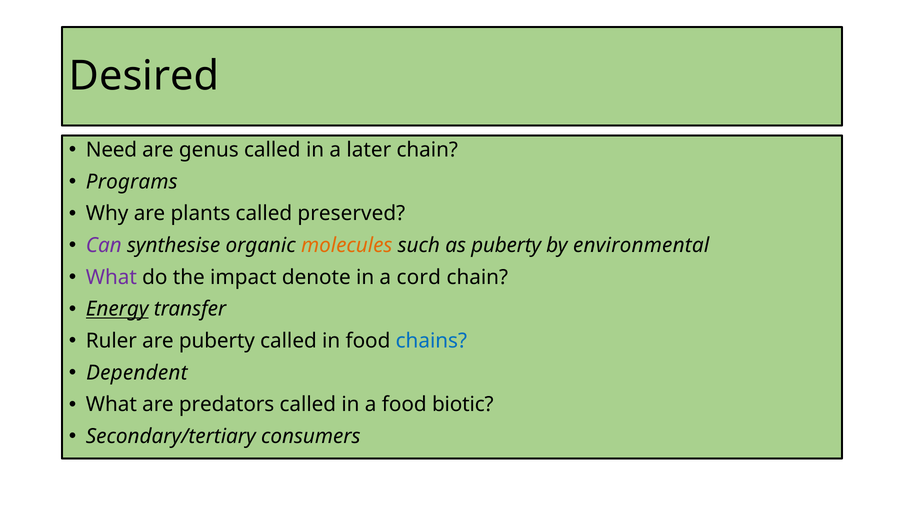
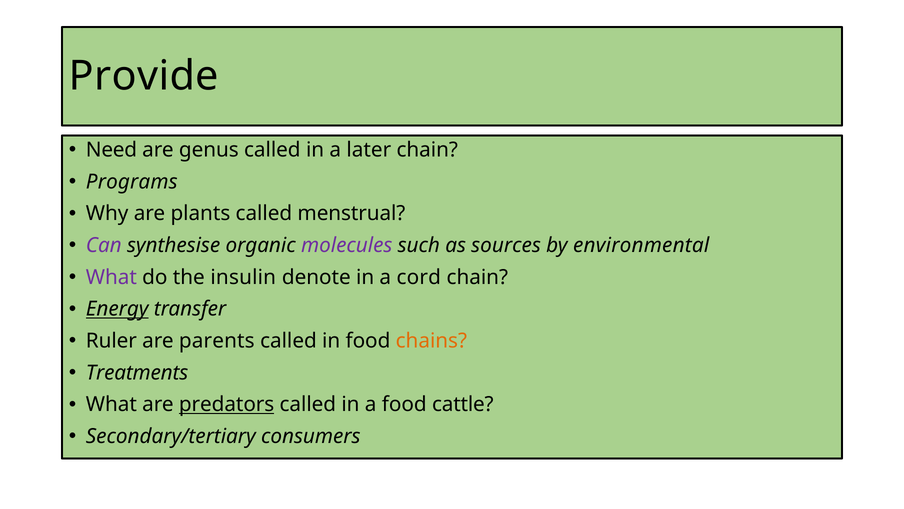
Desired: Desired -> Provide
preserved: preserved -> menstrual
molecules colour: orange -> purple
as puberty: puberty -> sources
impact: impact -> insulin
are puberty: puberty -> parents
chains colour: blue -> orange
Dependent: Dependent -> Treatments
predators underline: none -> present
biotic: biotic -> cattle
